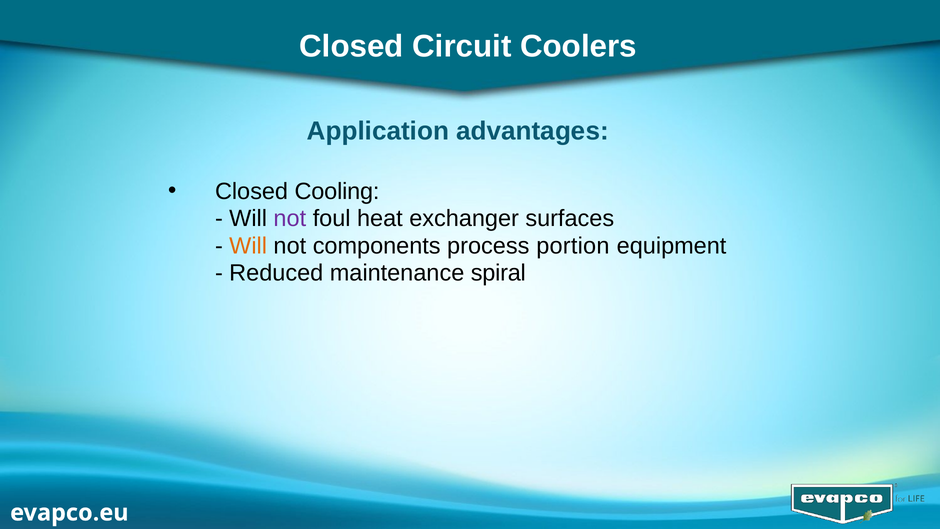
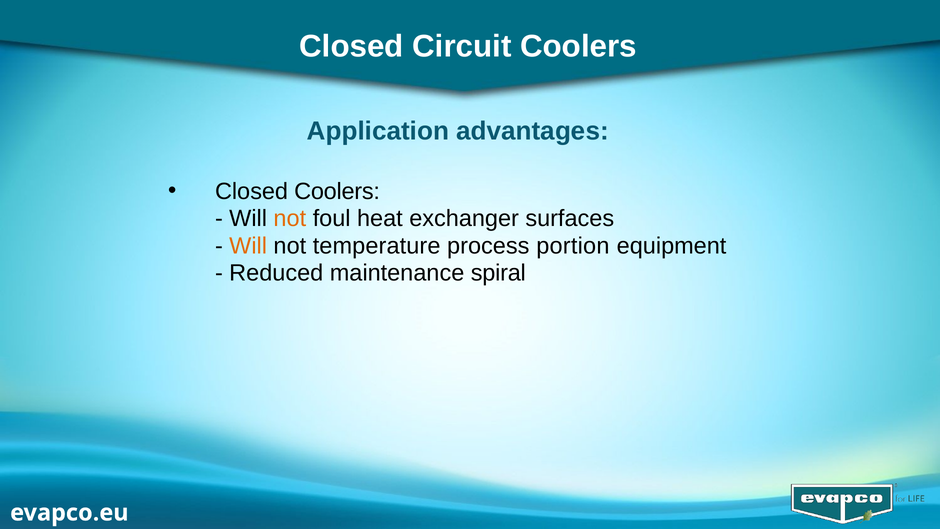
Closed Cooling: Cooling -> Coolers
not at (290, 219) colour: purple -> orange
components: components -> temperature
